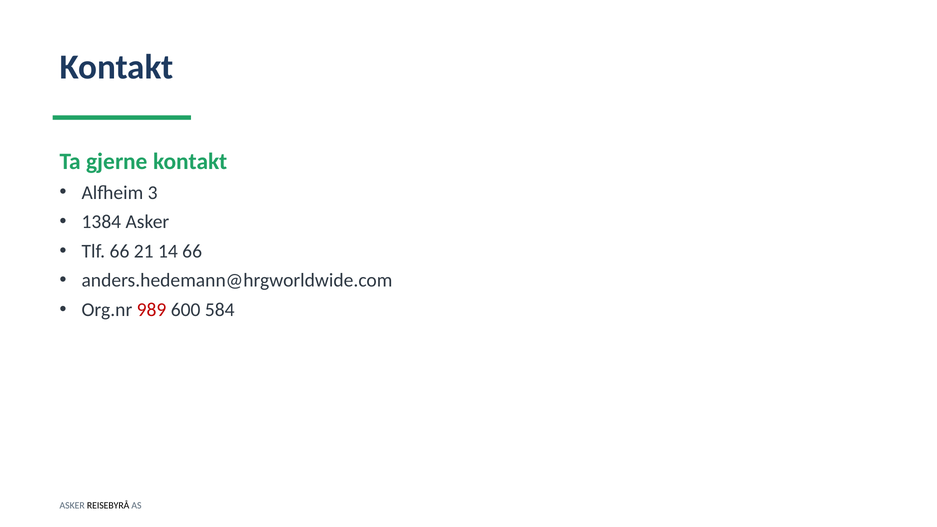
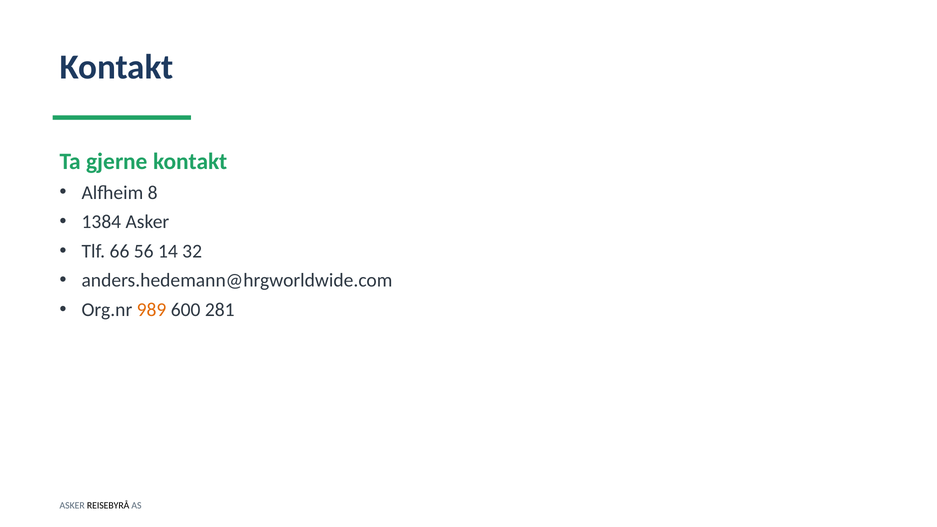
3: 3 -> 8
21: 21 -> 56
14 66: 66 -> 32
989 colour: red -> orange
584: 584 -> 281
